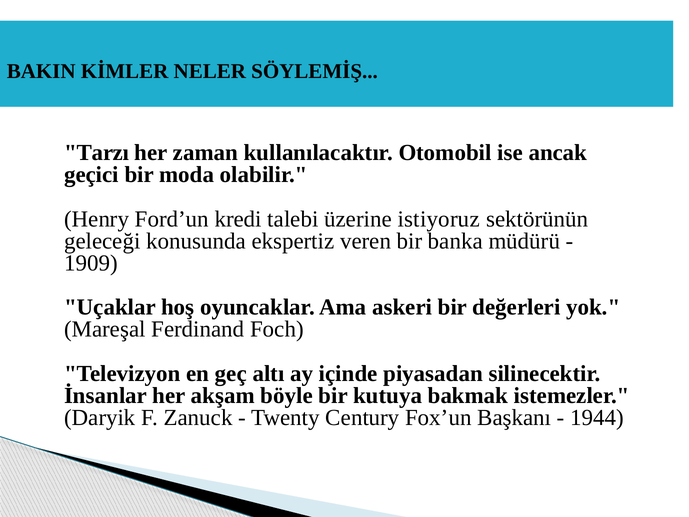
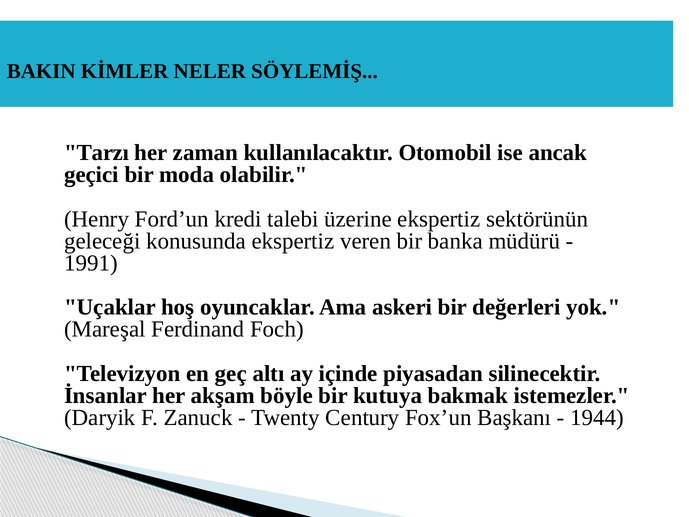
üzerine istiyoruz: istiyoruz -> ekspertiz
1909: 1909 -> 1991
